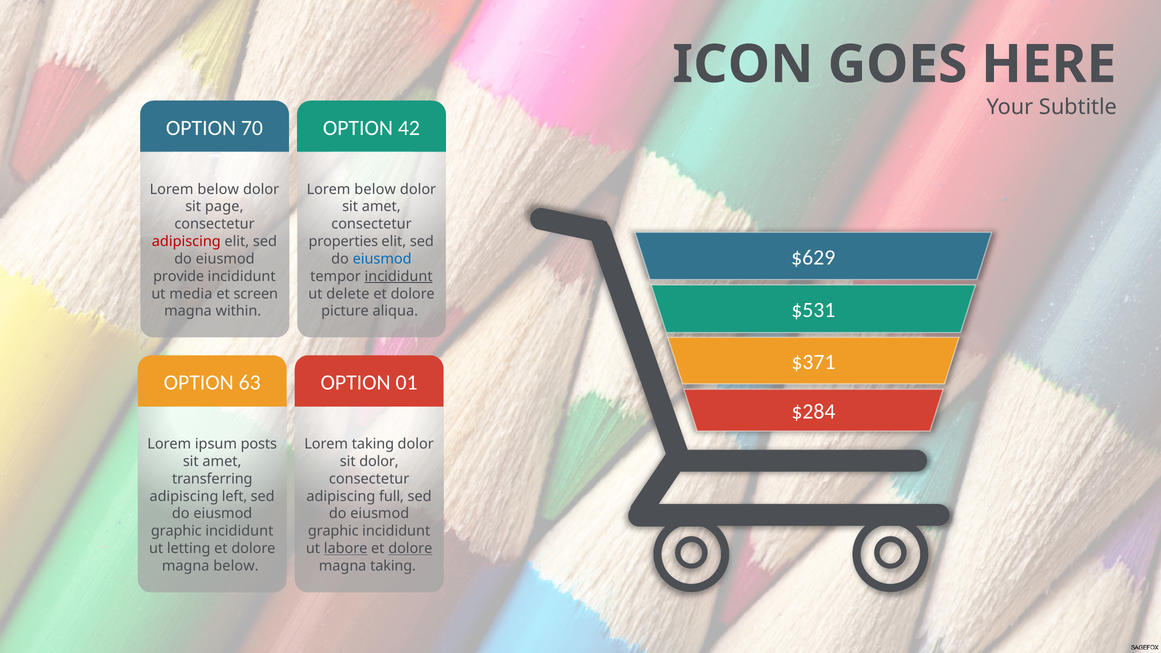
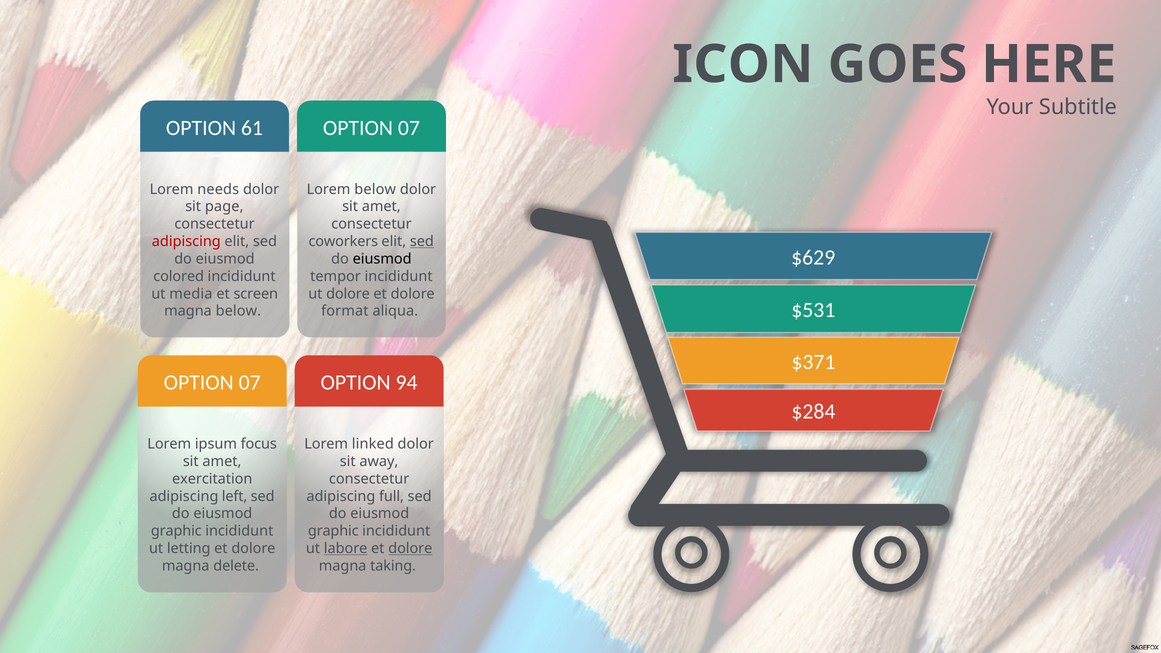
70: 70 -> 61
42 at (409, 128): 42 -> 07
below at (218, 189): below -> needs
properties: properties -> coworkers
sed at (422, 242) underline: none -> present
eiusmod at (382, 259) colour: blue -> black
provide: provide -> colored
incididunt at (399, 276) underline: present -> none
ut delete: delete -> dolore
magna within: within -> below
picture: picture -> format
63 at (250, 383): 63 -> 07
01: 01 -> 94
posts: posts -> focus
Lorem taking: taking -> linked
sit dolor: dolor -> away
transferring: transferring -> exercitation
magna below: below -> delete
